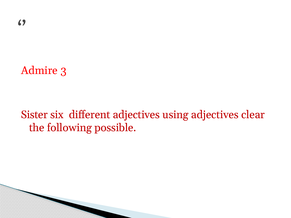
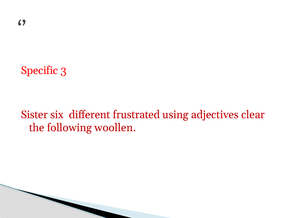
Admire: Admire -> Specific
different adjectives: adjectives -> frustrated
possible: possible -> woollen
